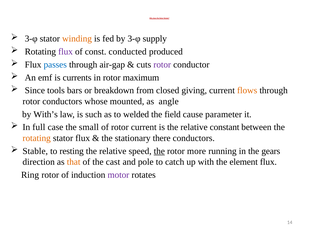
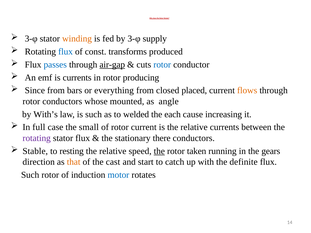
flux at (66, 52) colour: purple -> blue
conducted: conducted -> transforms
air-gap underline: none -> present
rotor at (162, 65) colour: purple -> blue
maximum: maximum -> producing
Since tools: tools -> from
breakdown: breakdown -> everything
giving: giving -> placed
field: field -> each
parameter: parameter -> increasing
relative constant: constant -> currents
rotating at (37, 138) colour: orange -> purple
more: more -> taken
pole: pole -> start
element: element -> definite
Ring at (30, 175): Ring -> Such
motor colour: purple -> blue
